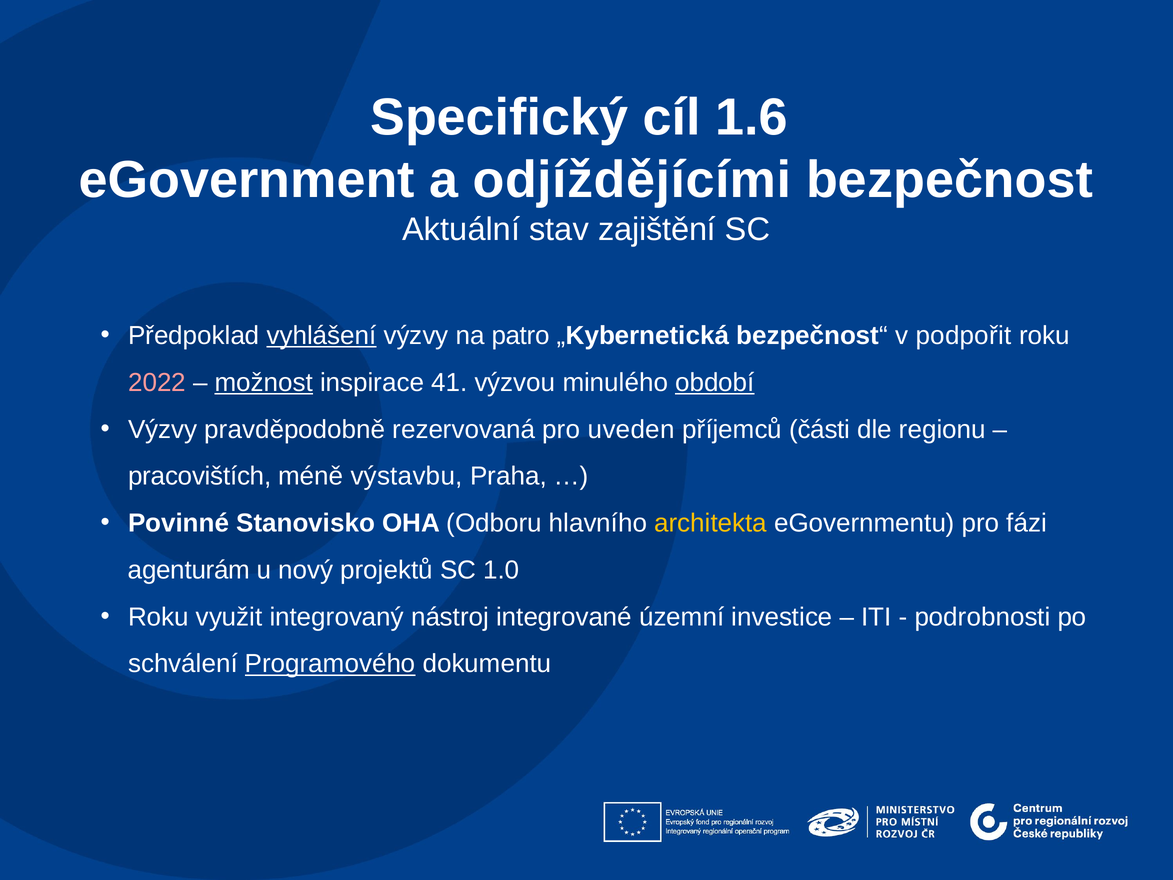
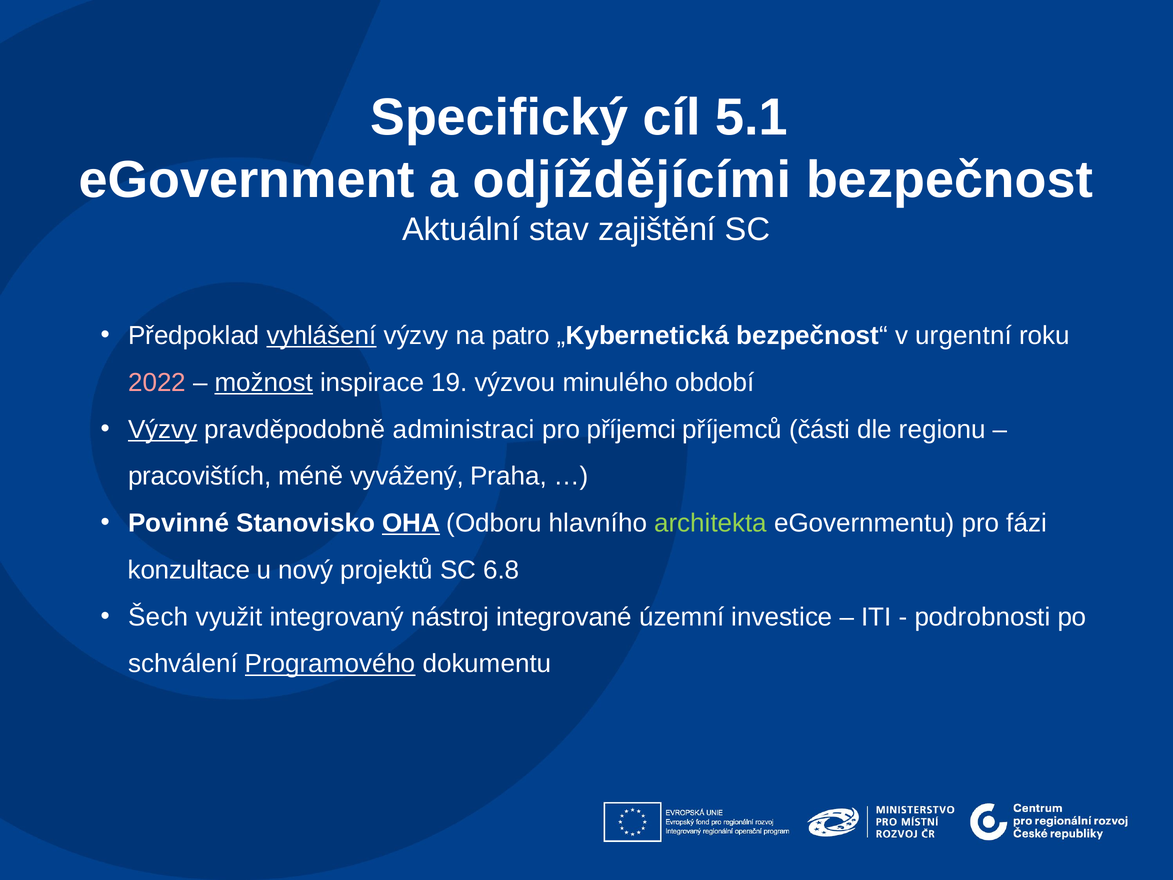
1.6: 1.6 -> 5.1
podpořit: podpořit -> urgentní
41: 41 -> 19
období underline: present -> none
Výzvy at (163, 429) underline: none -> present
rezervovaná: rezervovaná -> administraci
uveden: uveden -> příjemci
výstavbu: výstavbu -> vyvážený
OHA underline: none -> present
architekta colour: yellow -> light green
agenturám: agenturám -> konzultace
1.0: 1.0 -> 6.8
Roku at (159, 617): Roku -> Šech
